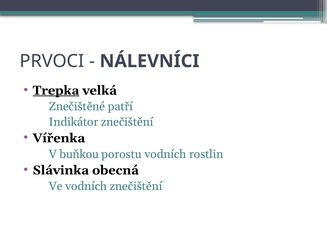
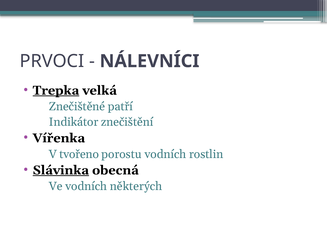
buňkou: buňkou -> tvořeno
Slávinka underline: none -> present
vodních znečištění: znečištění -> některých
